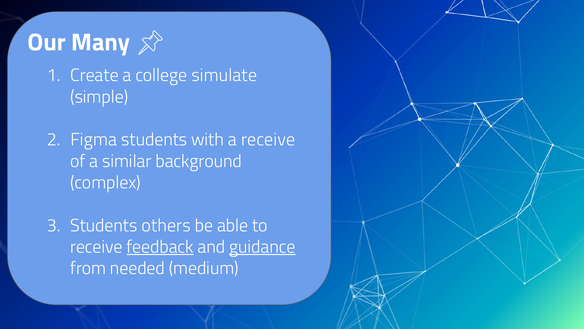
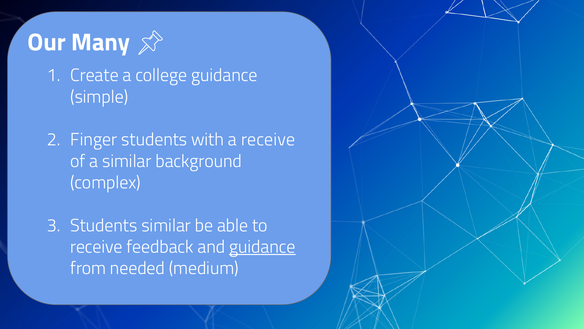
college simulate: simulate -> guidance
Figma: Figma -> Finger
Students others: others -> similar
feedback underline: present -> none
